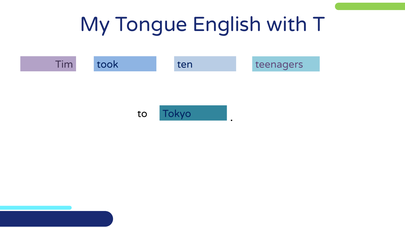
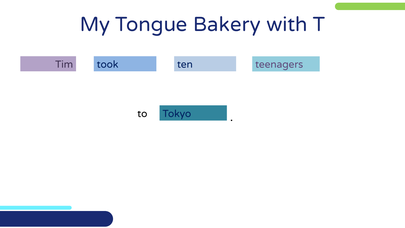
English: English -> Bakery
